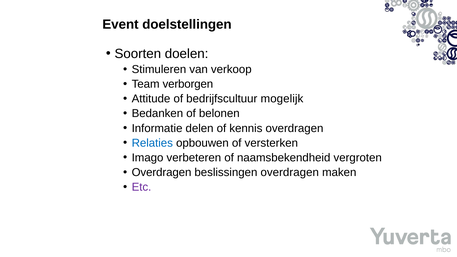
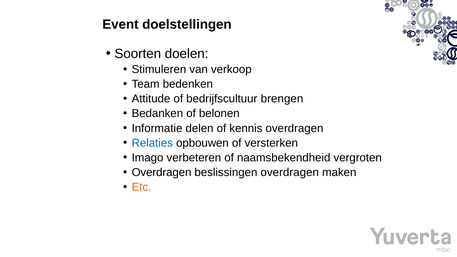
verborgen: verborgen -> bedenken
mogelijk: mogelijk -> brengen
Etc colour: purple -> orange
